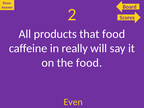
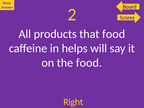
really: really -> helps
Even: Even -> Right
